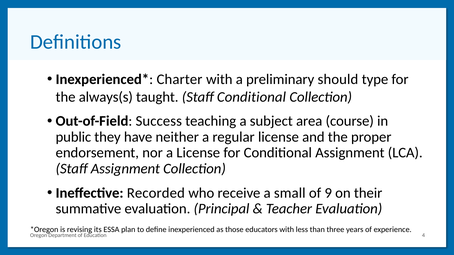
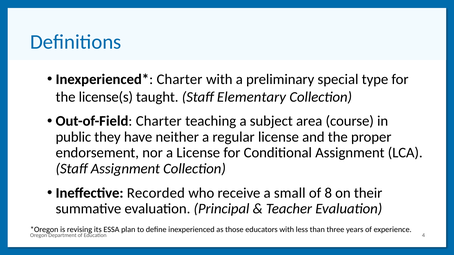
should: should -> special
always(s: always(s -> license(s
Staff Conditional: Conditional -> Elementary
Out-of-Field Success: Success -> Charter
9: 9 -> 8
